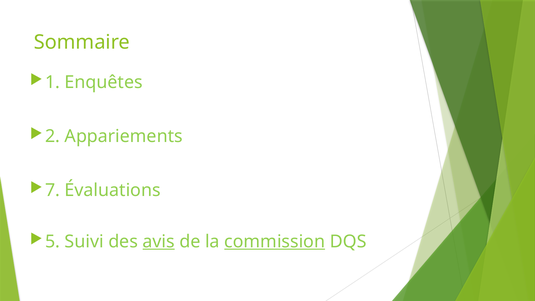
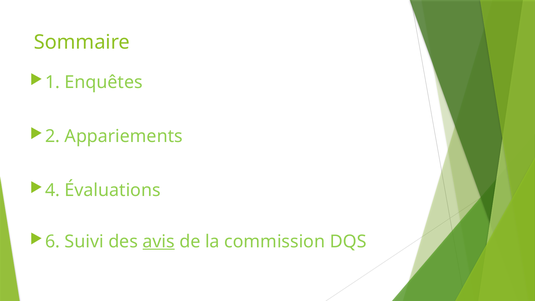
7: 7 -> 4
5: 5 -> 6
commission underline: present -> none
